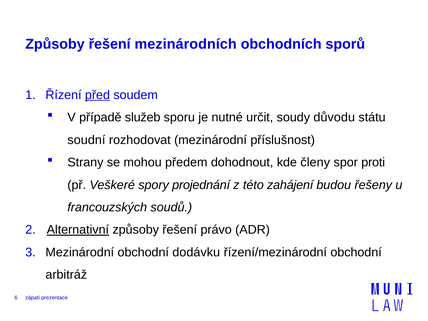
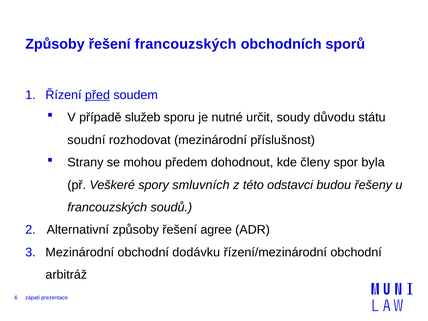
řešení mezinárodních: mezinárodních -> francouzských
proti: proti -> byla
projednání: projednání -> smluvních
zahájení: zahájení -> odstavci
Alternativní underline: present -> none
právo: právo -> agree
